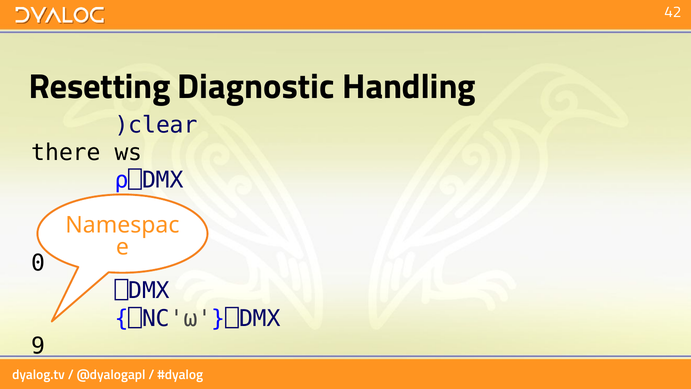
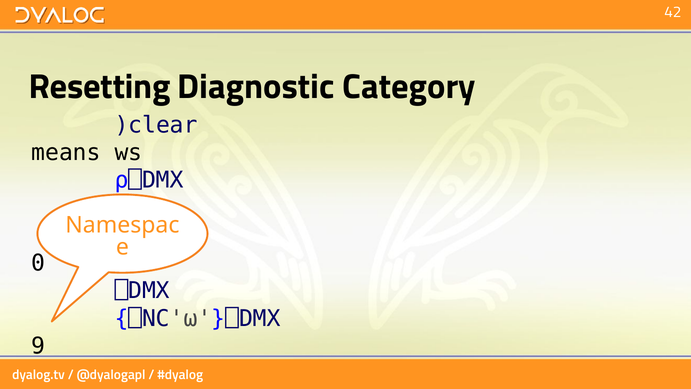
Handling: Handling -> Category
there: there -> means
